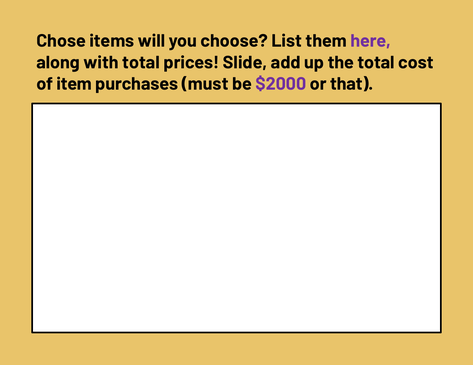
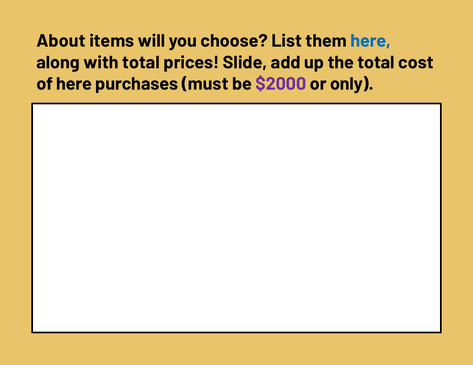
Chose: Chose -> About
here at (371, 41) colour: purple -> blue
of item: item -> here
that: that -> only
